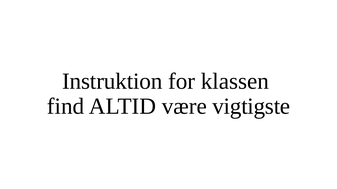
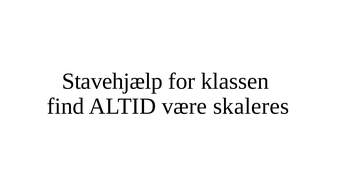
Instruktion: Instruktion -> Stavehjælp
vigtigste: vigtigste -> skaleres
